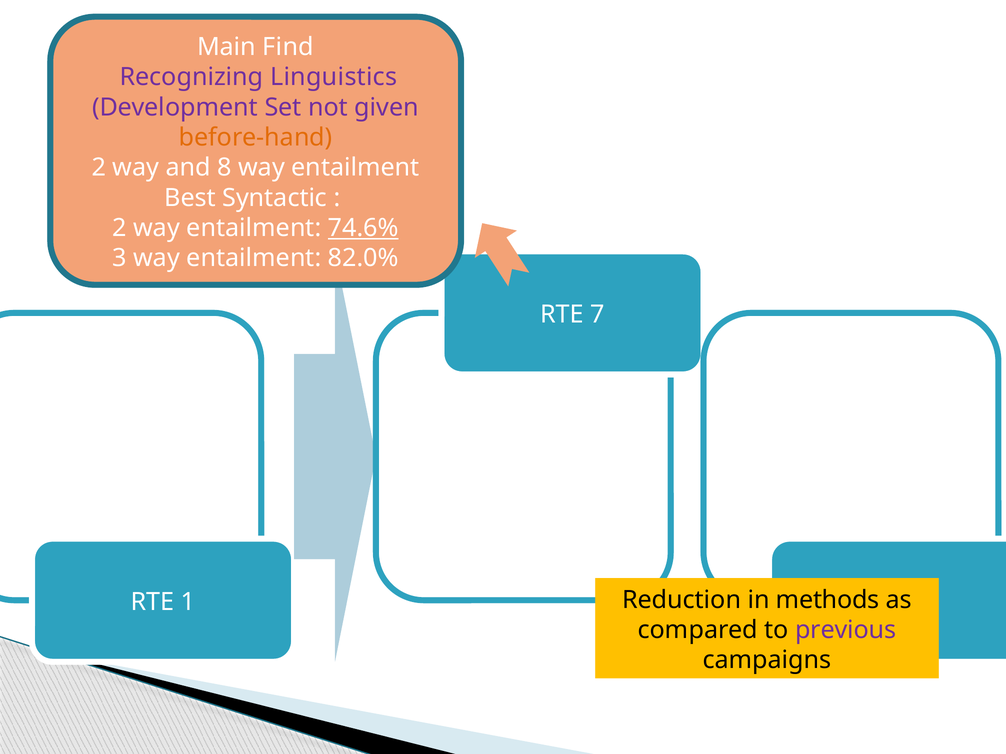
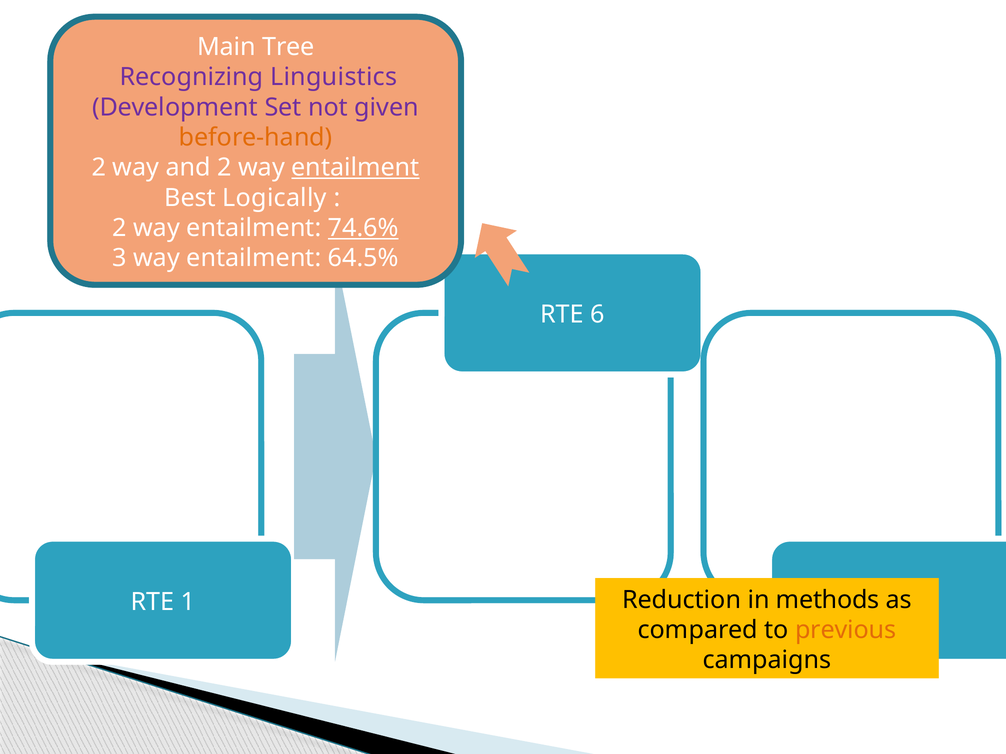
Find: Find -> Tree
and 8: 8 -> 2
entailment at (355, 168) underline: none -> present
Syntactic: Syntactic -> Logically
82.0%: 82.0% -> 64.5%
7: 7 -> 6
previous colour: purple -> orange
